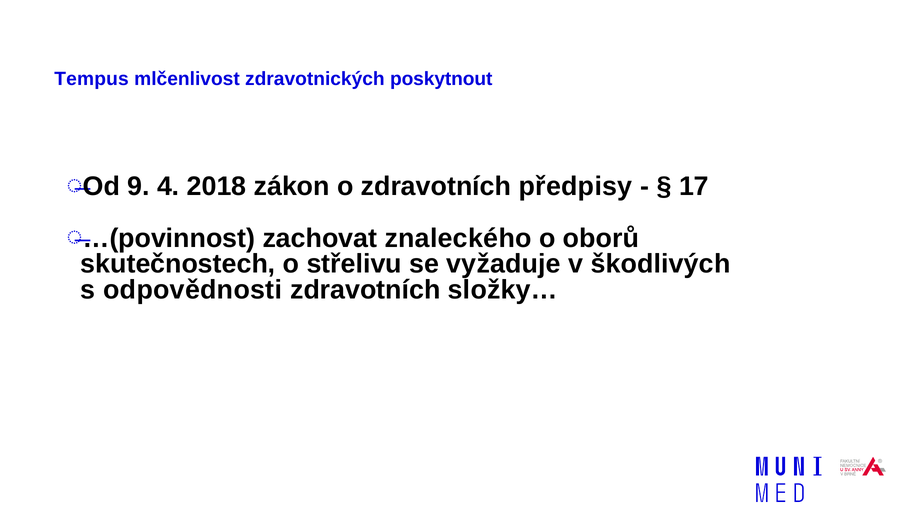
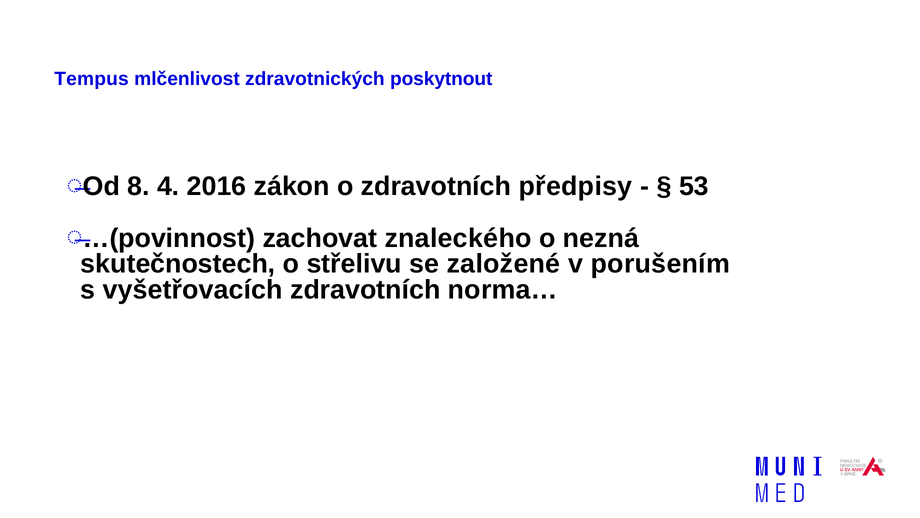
9: 9 -> 8
2018: 2018 -> 2016
17: 17 -> 53
oborů: oborů -> nezná
vyžaduje: vyžaduje -> založené
škodlivých: škodlivých -> porušením
odpovědnosti: odpovědnosti -> vyšetřovacích
složky…: složky… -> norma…
